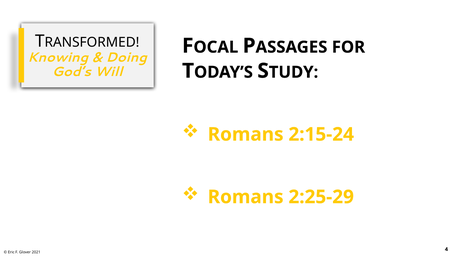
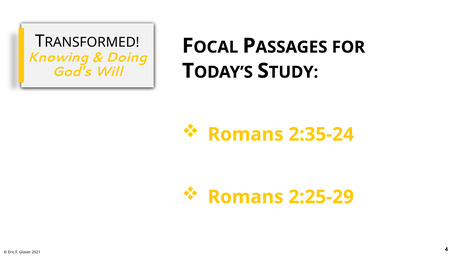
2:15-24: 2:15-24 -> 2:35-24
